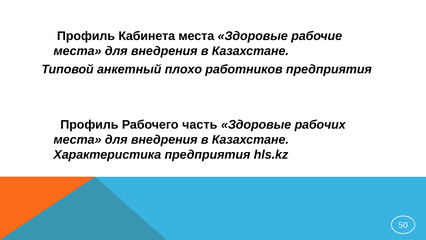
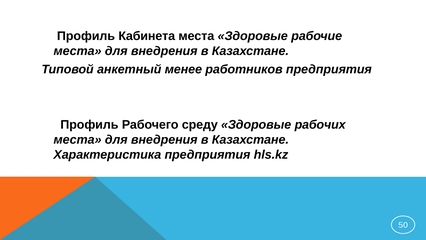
плохо: плохо -> менее
часть: часть -> среду
